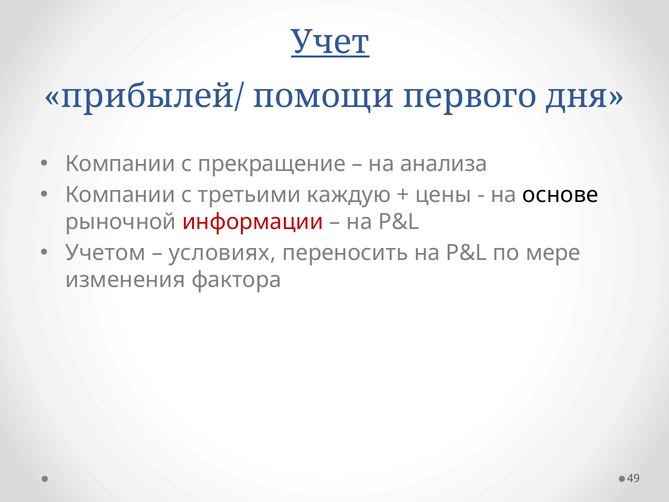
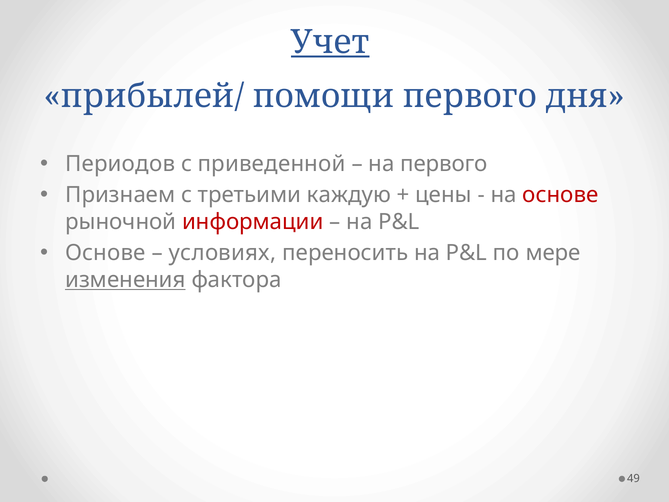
Компании at (120, 164): Компании -> Периодов
прекращение: прекращение -> приведенной
на анализа: анализа -> первого
Компании at (120, 195): Компании -> Признаем
основе at (560, 195) colour: black -> red
Учетом at (106, 253): Учетом -> Основе
изменения underline: none -> present
